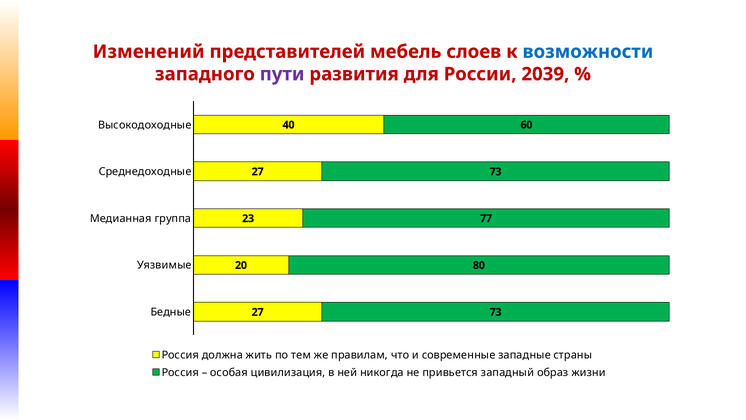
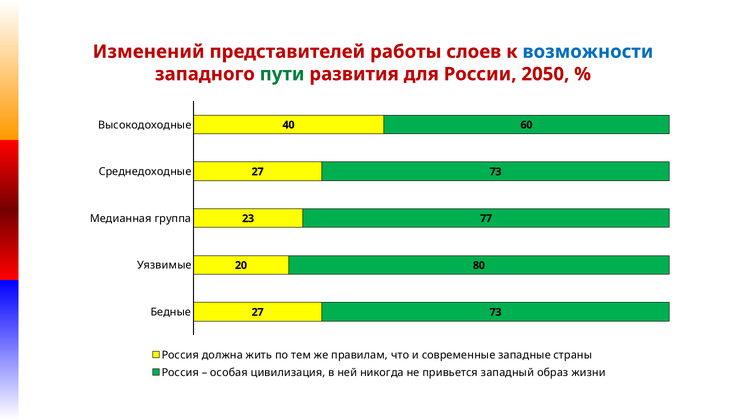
мебель: мебель -> работы
пути colour: purple -> green
2039: 2039 -> 2050
